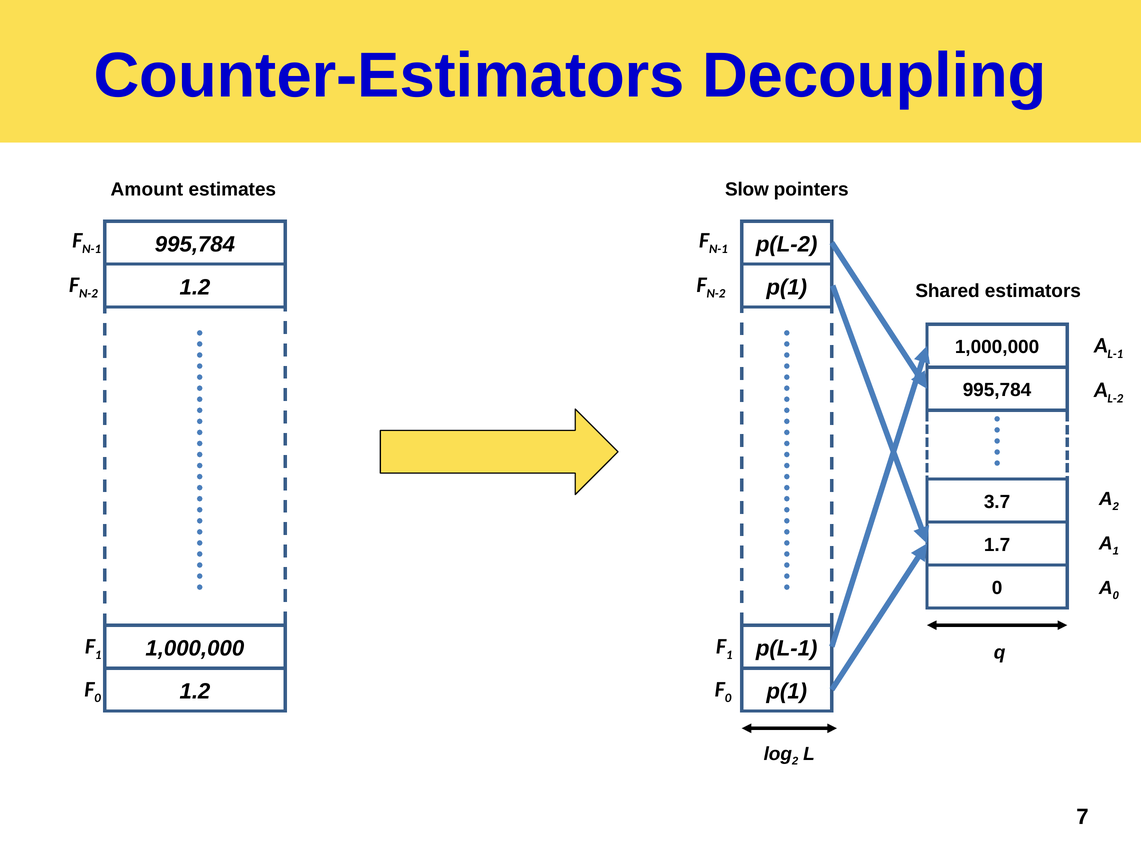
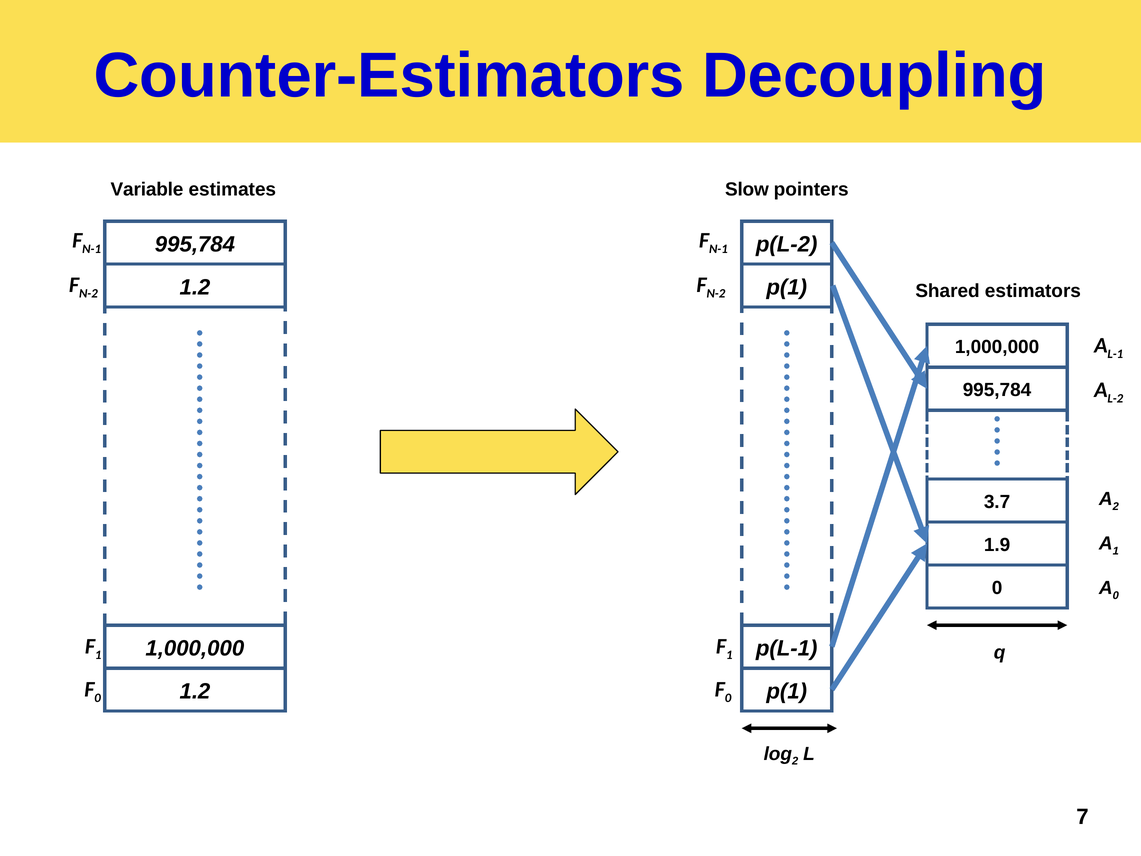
Amount: Amount -> Variable
1.7: 1.7 -> 1.9
